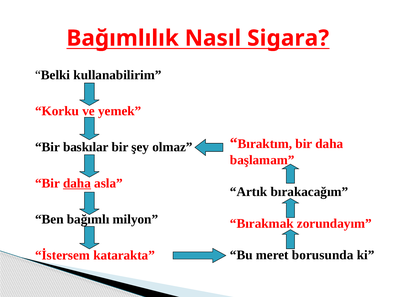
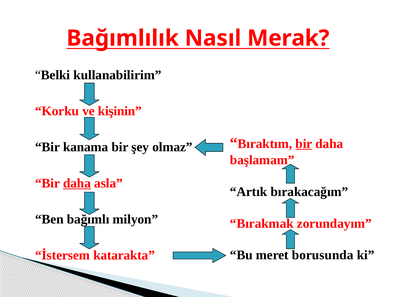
Sigara: Sigara -> Merak
yemek: yemek -> kişinin
bir at (304, 144) underline: none -> present
baskılar: baskılar -> kanama
